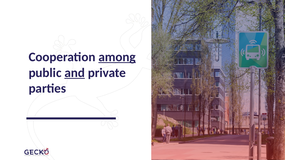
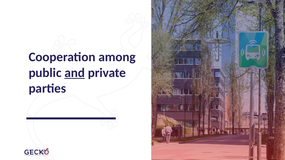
among underline: present -> none
